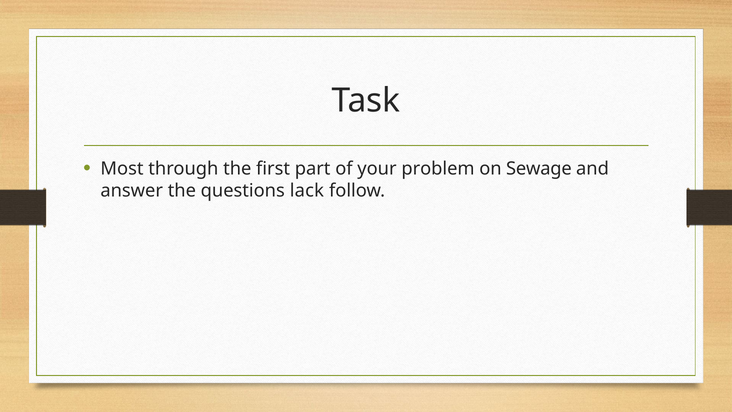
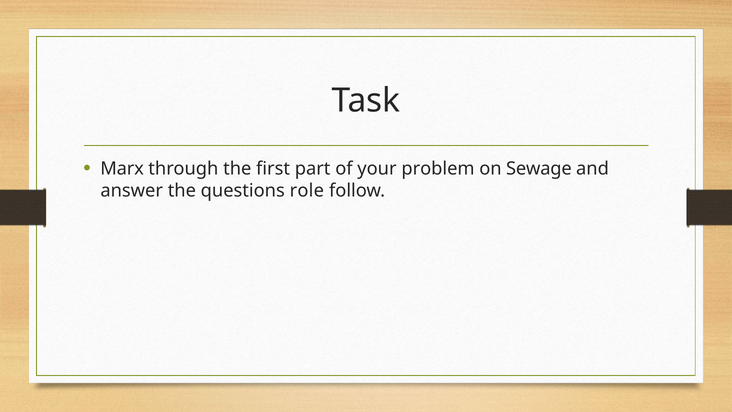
Most: Most -> Marx
lack: lack -> role
